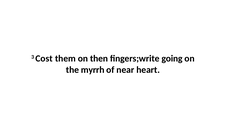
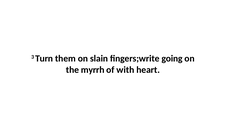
Cost: Cost -> Turn
then: then -> slain
near: near -> with
